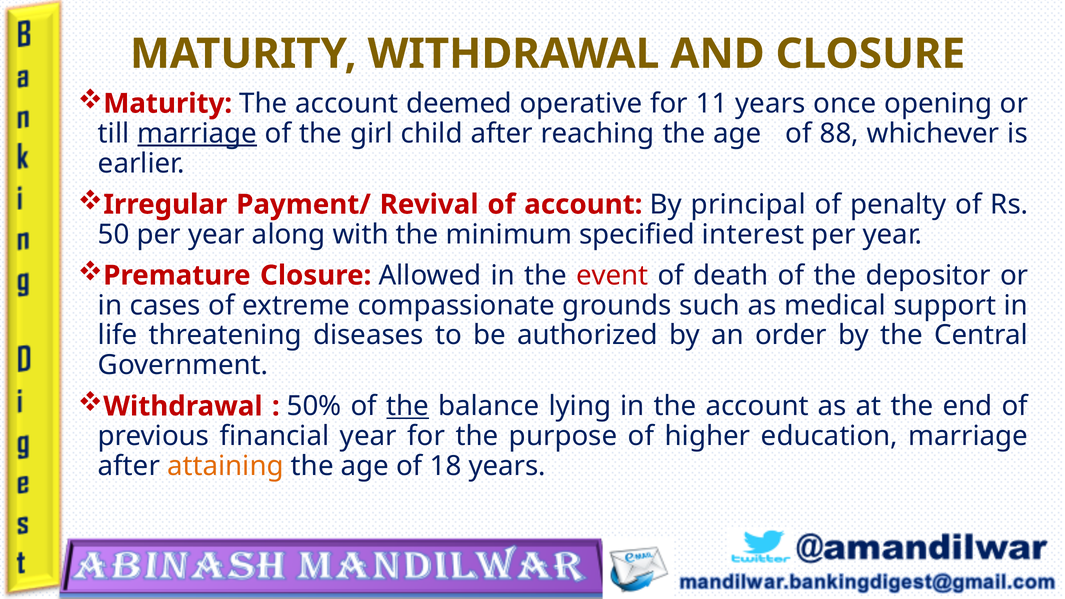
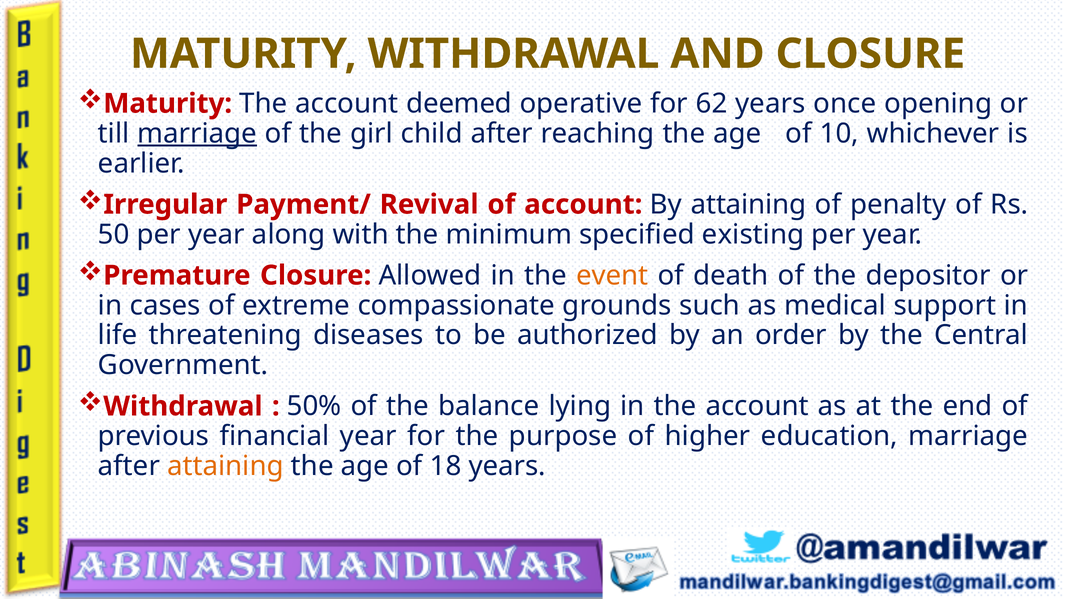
11: 11 -> 62
88: 88 -> 10
By principal: principal -> attaining
interest: interest -> existing
event colour: red -> orange
the at (408, 406) underline: present -> none
